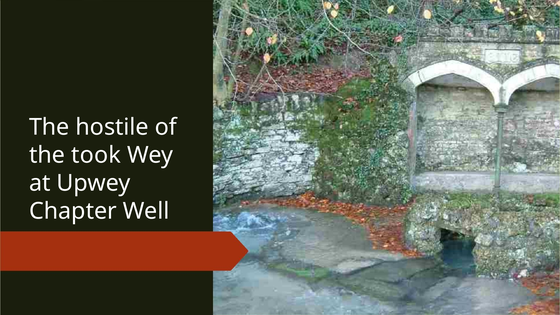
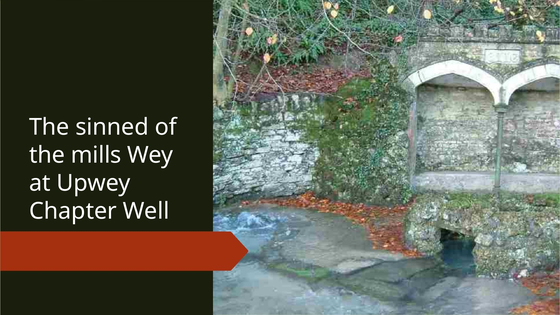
hostile: hostile -> sinned
took: took -> mills
